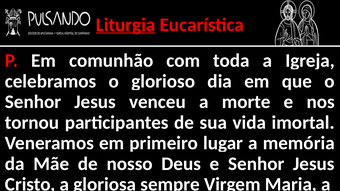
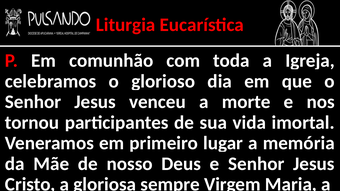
Liturgia underline: present -> none
